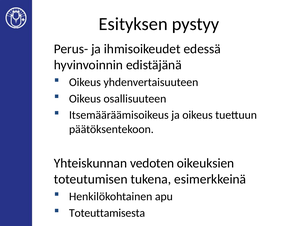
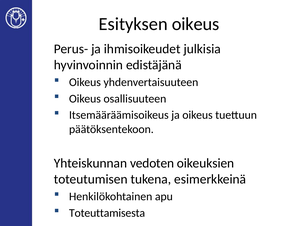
Esityksen pystyy: pystyy -> oikeus
edessä: edessä -> julkisia
